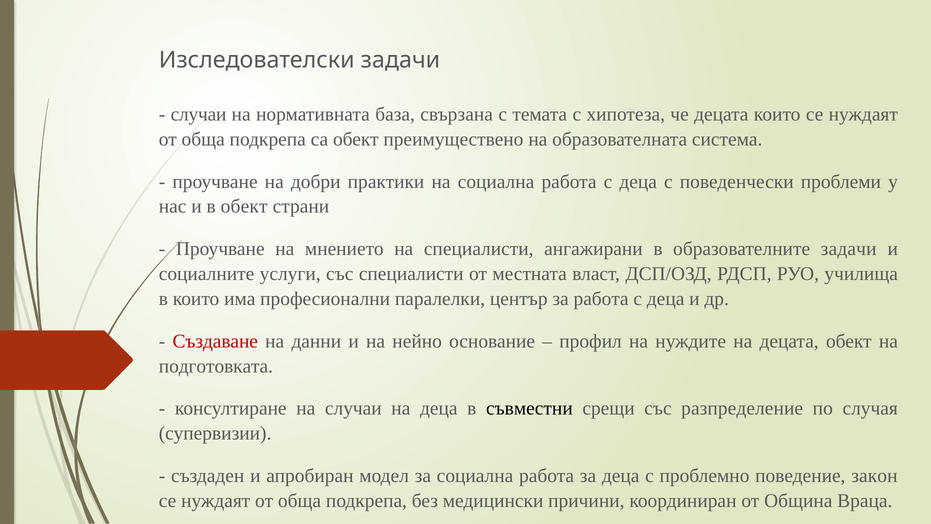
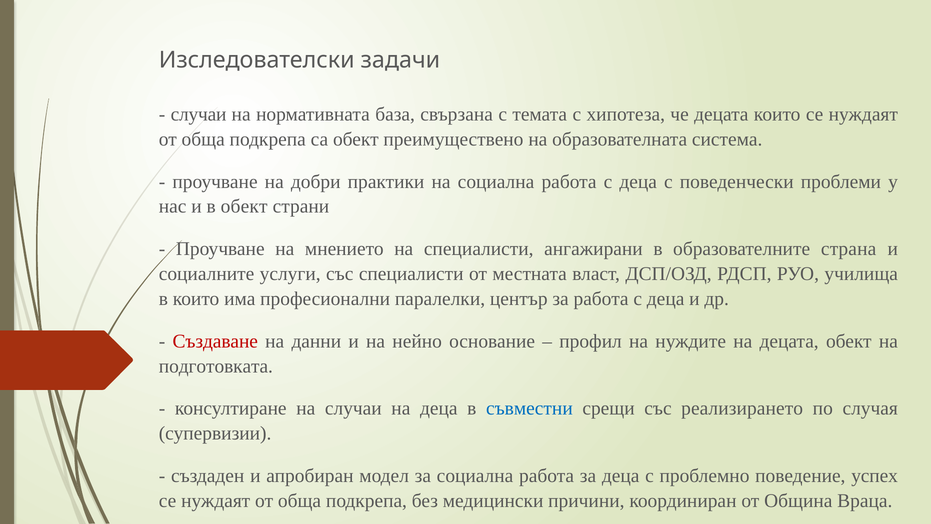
образователните задачи: задачи -> страна
съвместни colour: black -> blue
разпределение: разпределение -> реализирането
закон: закон -> успех
